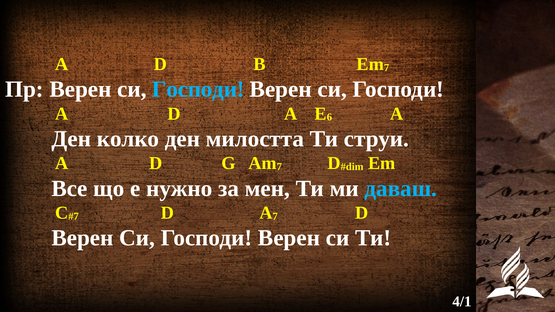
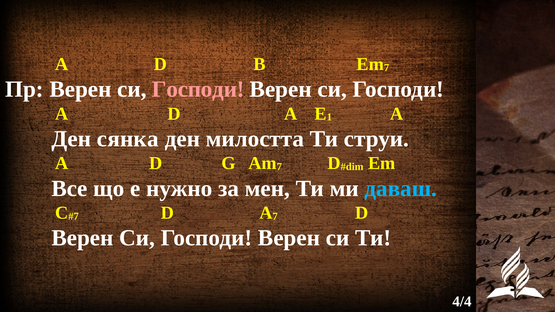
Господи at (198, 89) colour: light blue -> pink
6: 6 -> 1
колко: колко -> сянка
4/1: 4/1 -> 4/4
